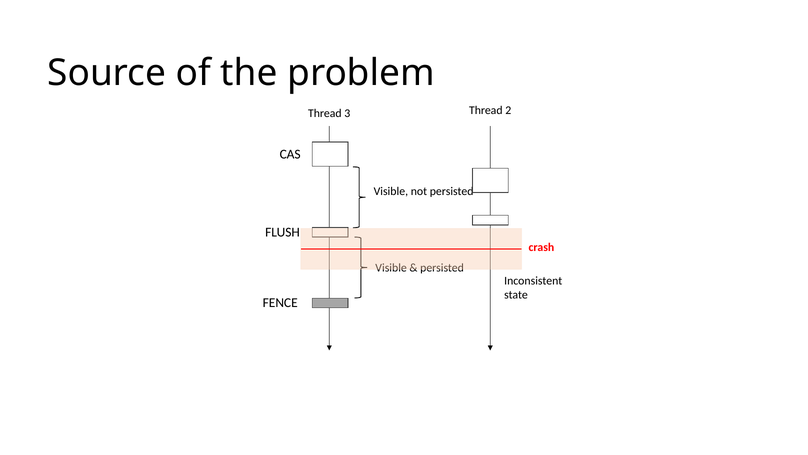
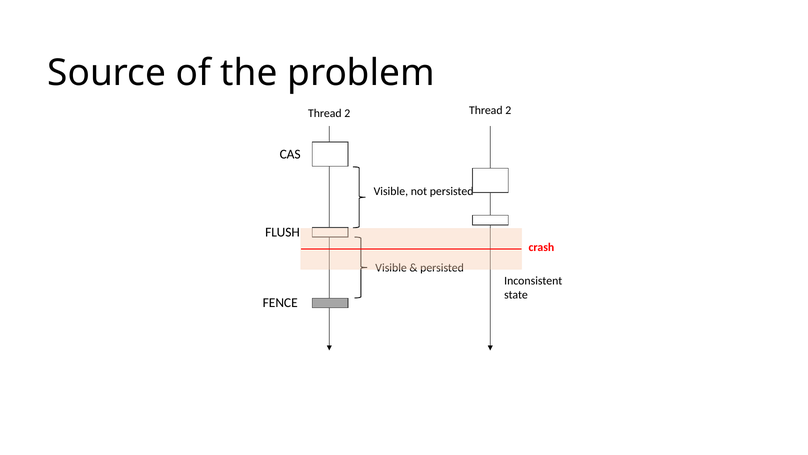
3 at (347, 113): 3 -> 2
